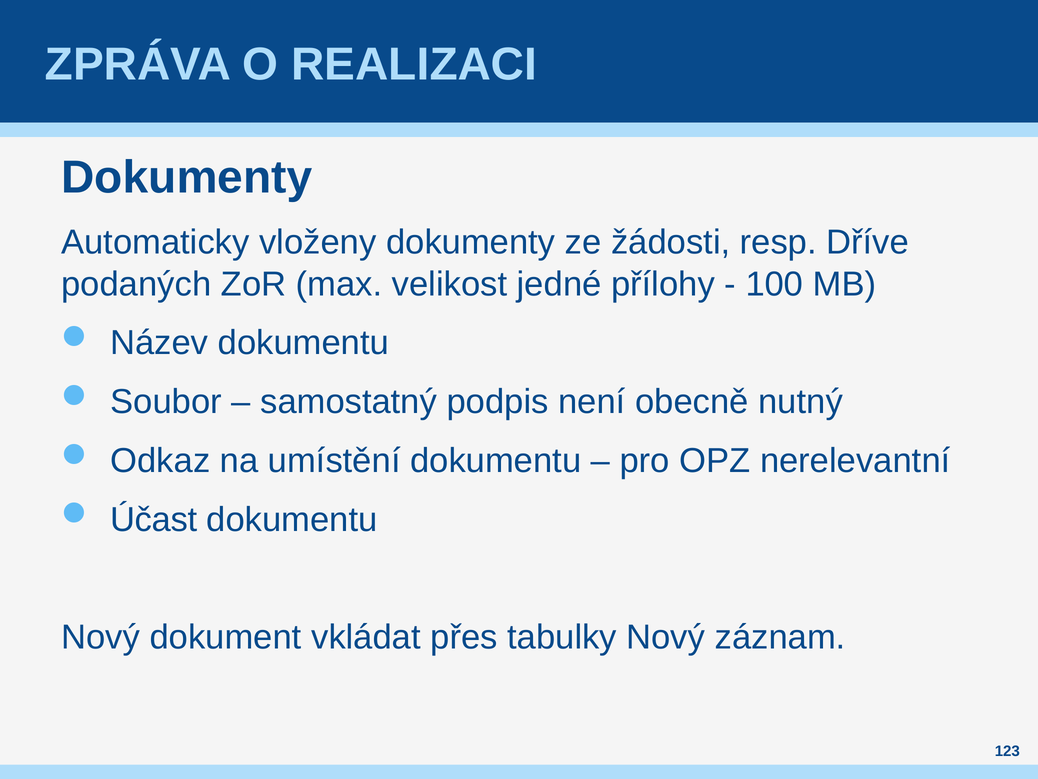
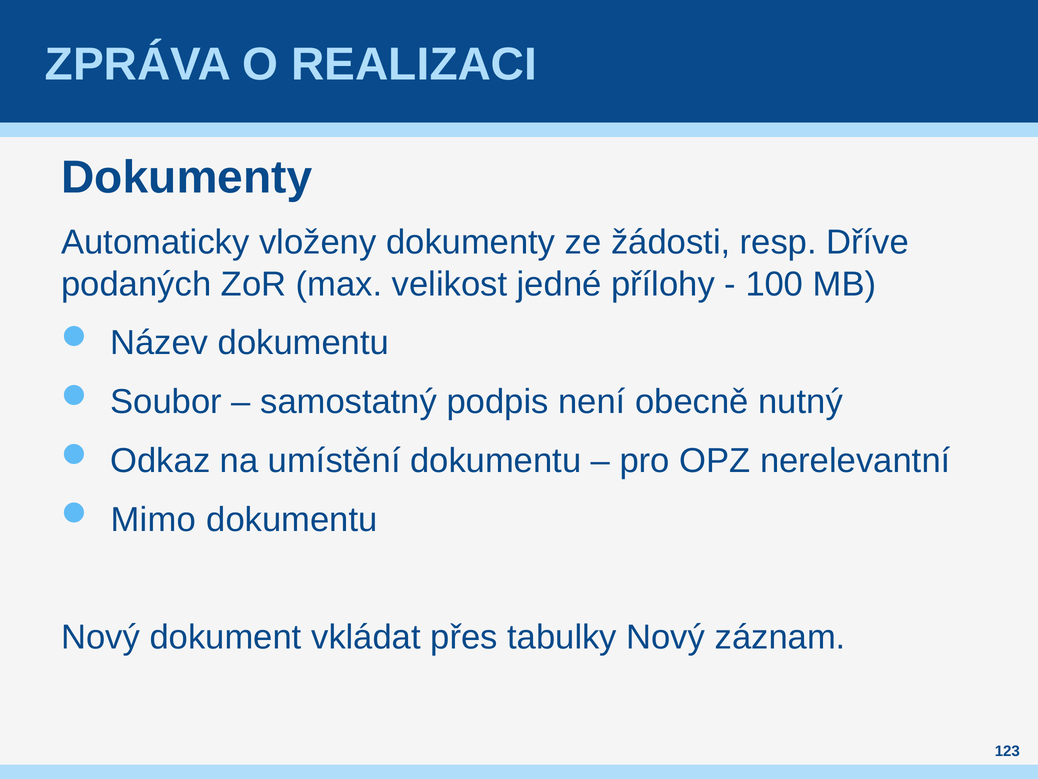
Účast: Účast -> Mimo
